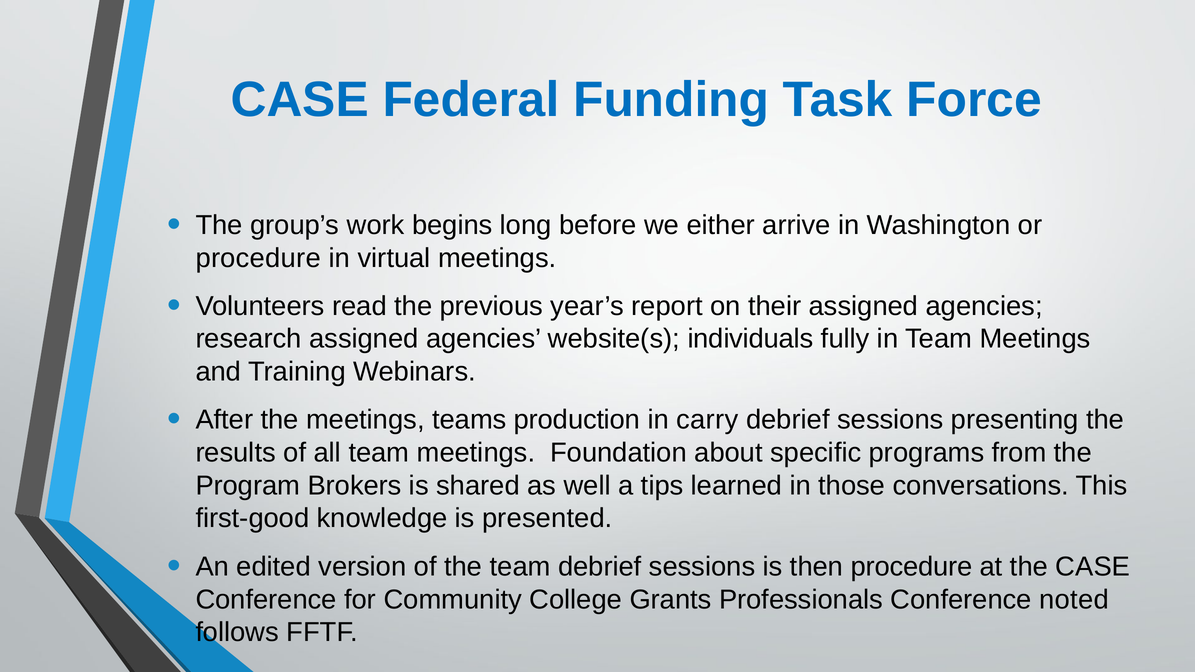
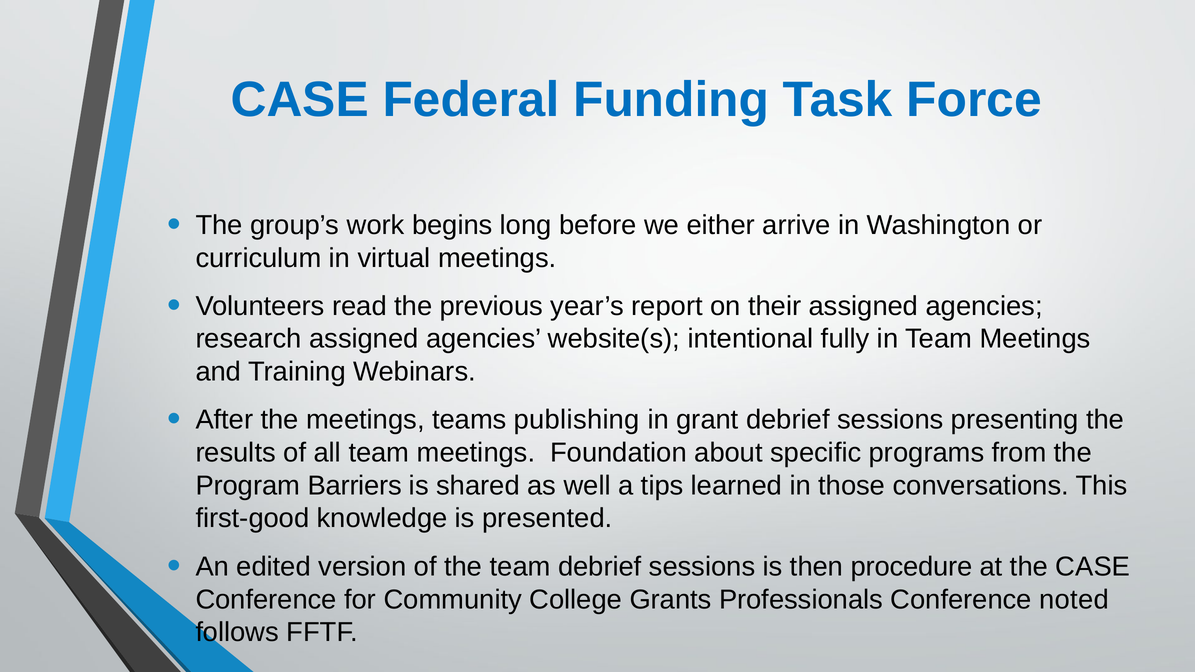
procedure at (258, 258): procedure -> curriculum
individuals: individuals -> intentional
production: production -> publishing
carry: carry -> grant
Brokers: Brokers -> Barriers
